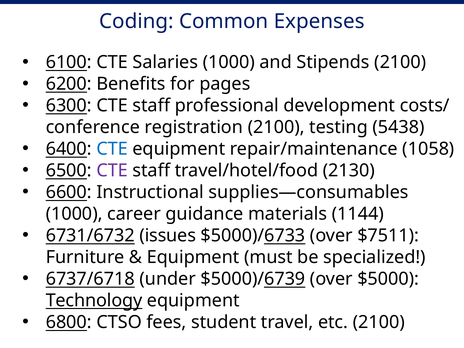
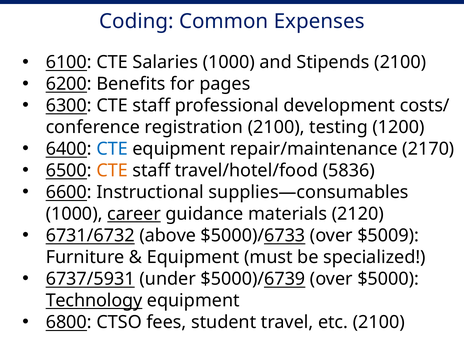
5438: 5438 -> 1200
1058: 1058 -> 2170
CTE at (112, 171) colour: purple -> orange
2130: 2130 -> 5836
career underline: none -> present
1144: 1144 -> 2120
issues: issues -> above
$7511: $7511 -> $5009
6737/6718: 6737/6718 -> 6737/5931
